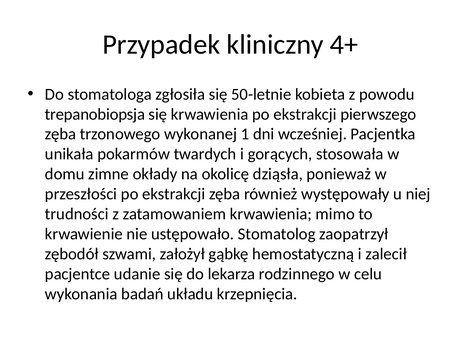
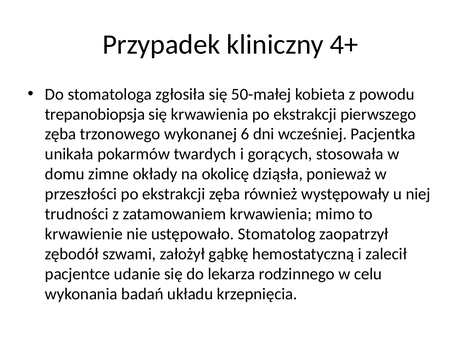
50-letnie: 50-letnie -> 50-małej
1: 1 -> 6
